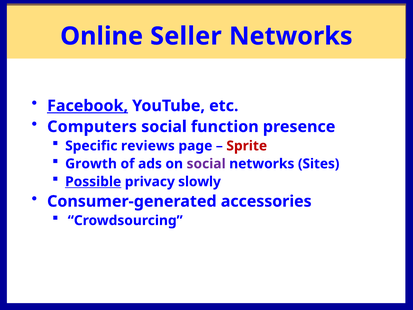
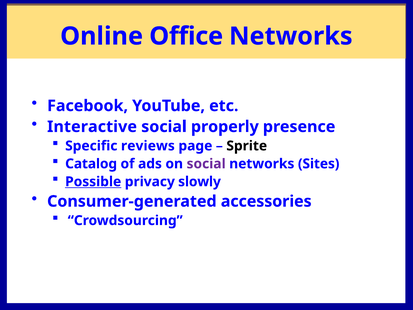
Seller: Seller -> Office
Facebook underline: present -> none
Computers: Computers -> Interactive
function: function -> properly
Sprite colour: red -> black
Growth: Growth -> Catalog
